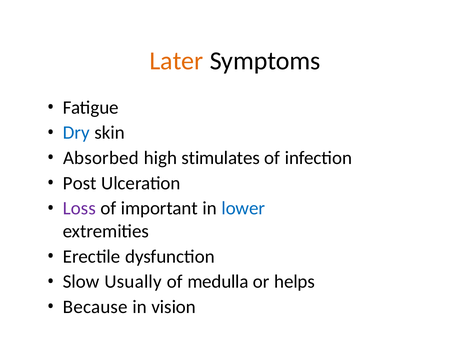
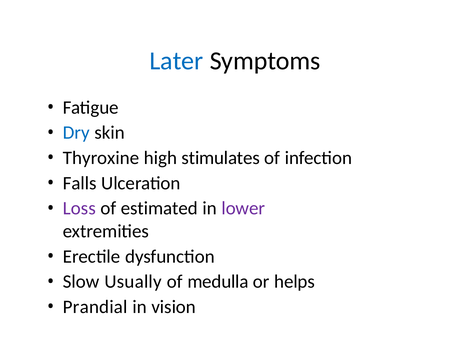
Later colour: orange -> blue
Absorbed: Absorbed -> Thyroxine
Post: Post -> Falls
important: important -> estimated
lower colour: blue -> purple
Because: Because -> Prandial
